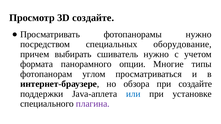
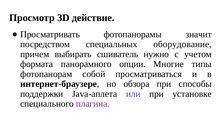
3D создайте: создайте -> действие
фотопанорамы нужно: нужно -> значит
углом: углом -> собой
при создайте: создайте -> способы
или colour: blue -> purple
